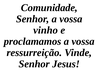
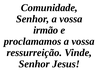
vinho: vinho -> irmão
